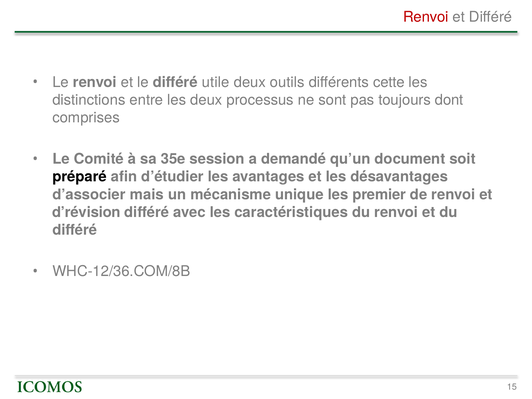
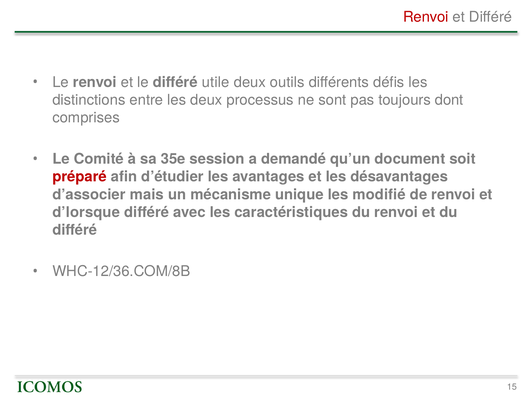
cette: cette -> défis
préparé colour: black -> red
premier: premier -> modifié
d’révision: d’révision -> d’lorsque
